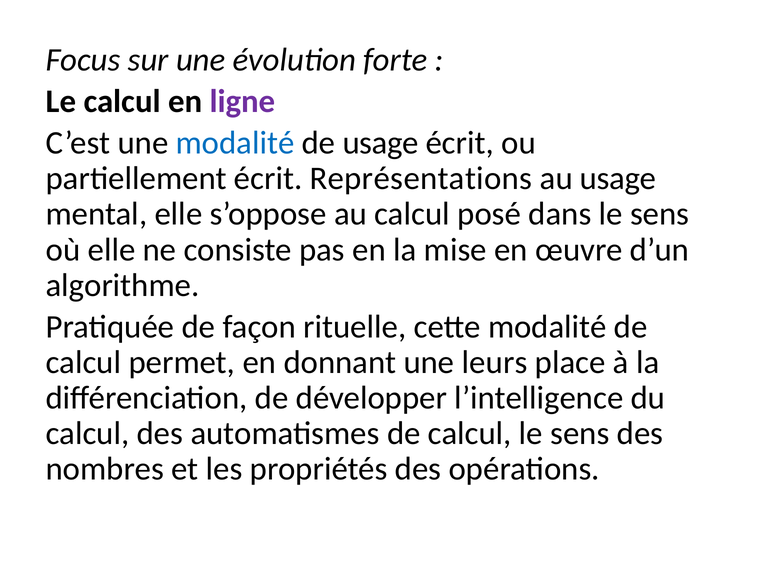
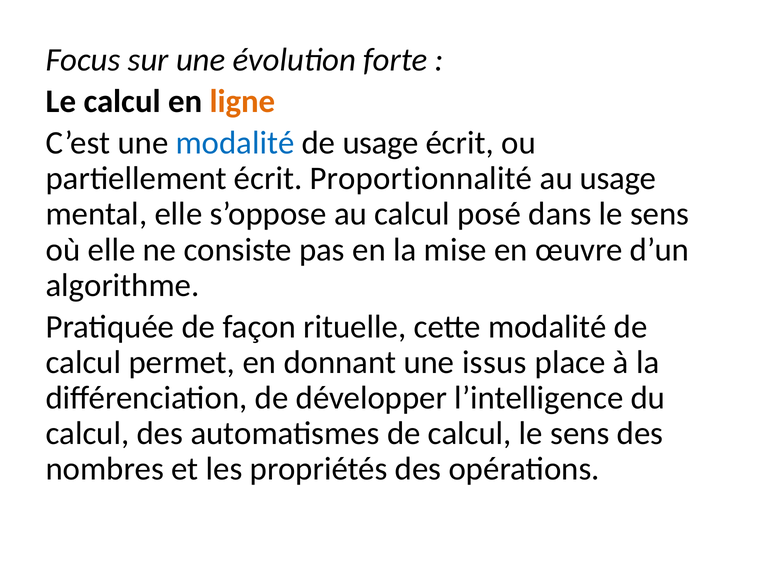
ligne colour: purple -> orange
Représentations: Représentations -> Proportionnalité
leurs: leurs -> issus
